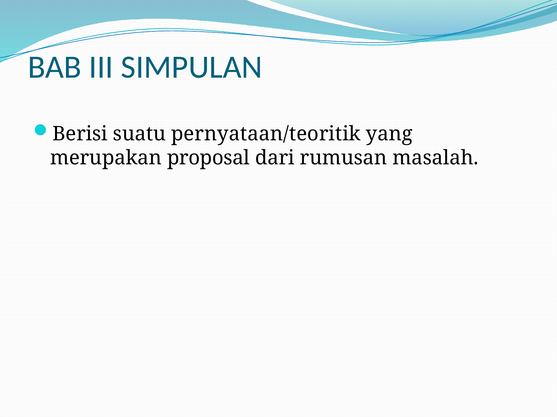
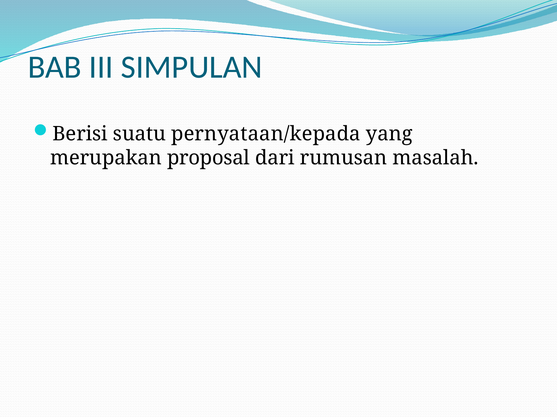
pernyataan/teoritik: pernyataan/teoritik -> pernyataan/kepada
